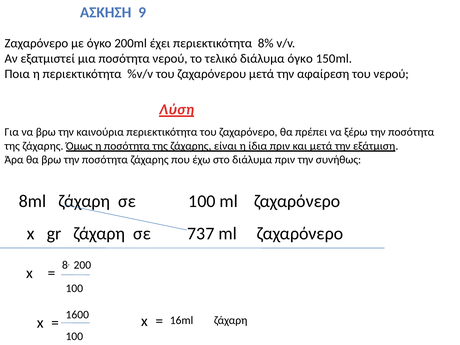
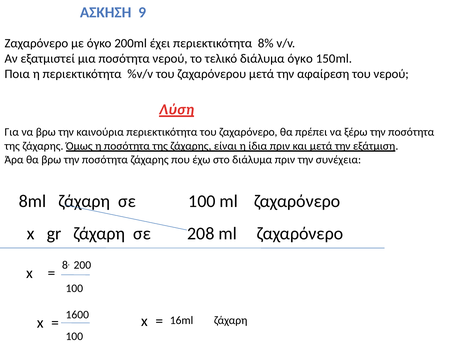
συνήθως: συνήθως -> συνέχεια
737: 737 -> 208
